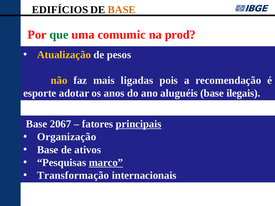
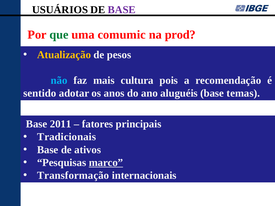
EDIFÍCIOS: EDIFÍCIOS -> USUÁRIOS
BASE at (122, 10) colour: orange -> purple
não colour: yellow -> light blue
ligadas: ligadas -> cultura
esporte: esporte -> sentido
ilegais: ilegais -> temas
2067: 2067 -> 2011
principais underline: present -> none
Organização: Organização -> Tradicionais
